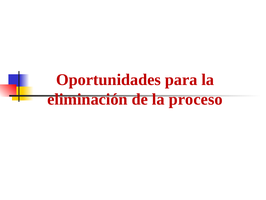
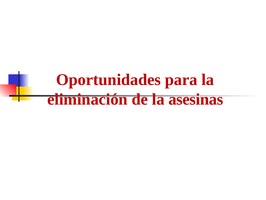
proceso: proceso -> asesinas
